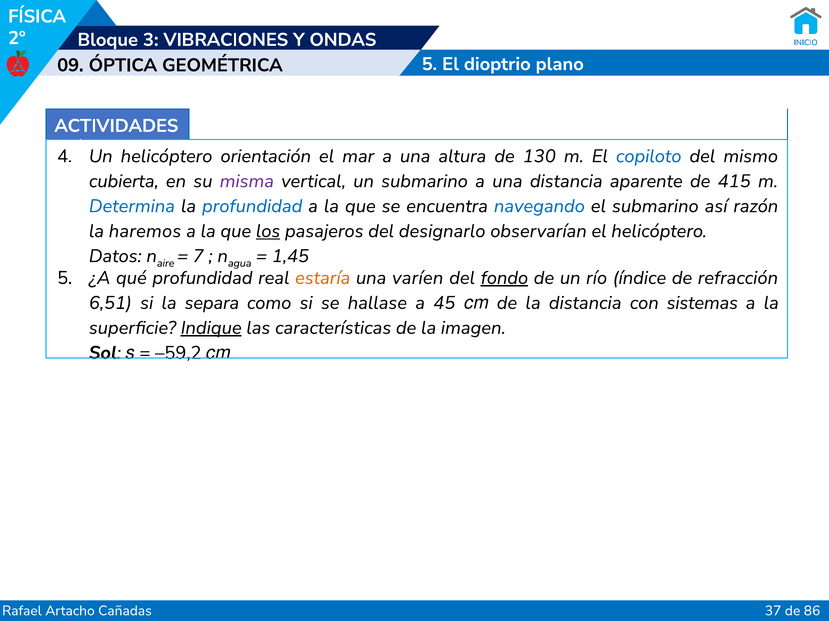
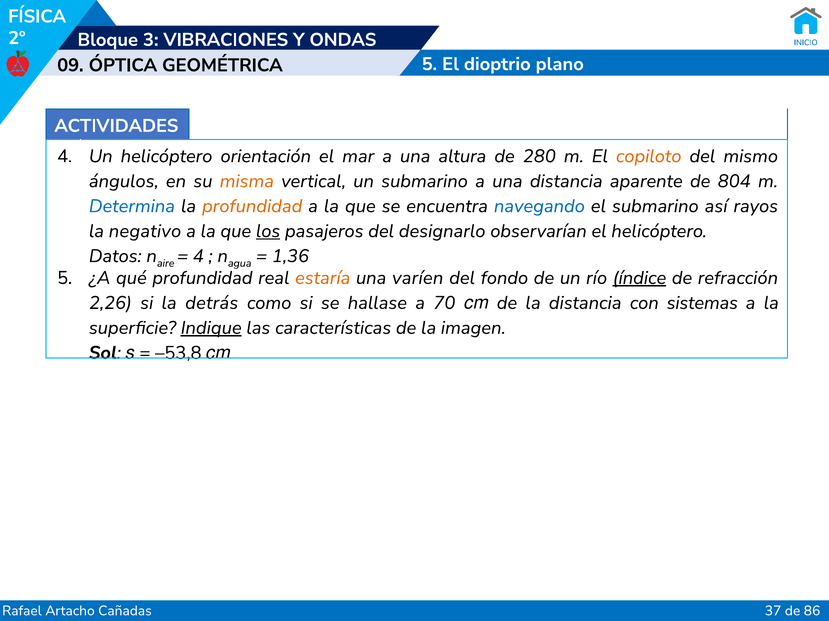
130: 130 -> 280
copiloto colour: blue -> orange
cubierta: cubierta -> ángulos
misma colour: purple -> orange
415: 415 -> 804
profundidad at (252, 206) colour: blue -> orange
razón: razón -> rayos
haremos: haremos -> negativo
7 at (198, 256): 7 -> 4
1,45: 1,45 -> 1,36
fondo underline: present -> none
índice underline: none -> present
6,51: 6,51 -> 2,26
separa: separa -> detrás
45: 45 -> 70
–59,2: –59,2 -> –53,8
